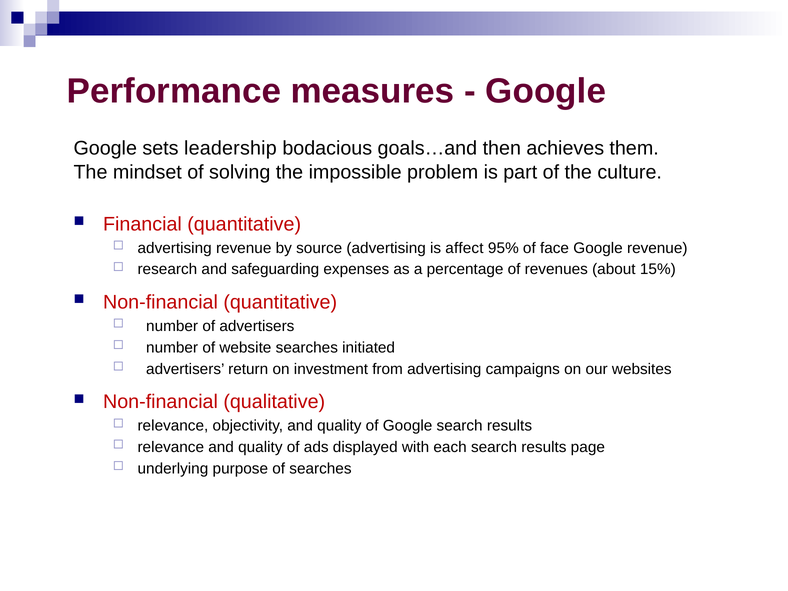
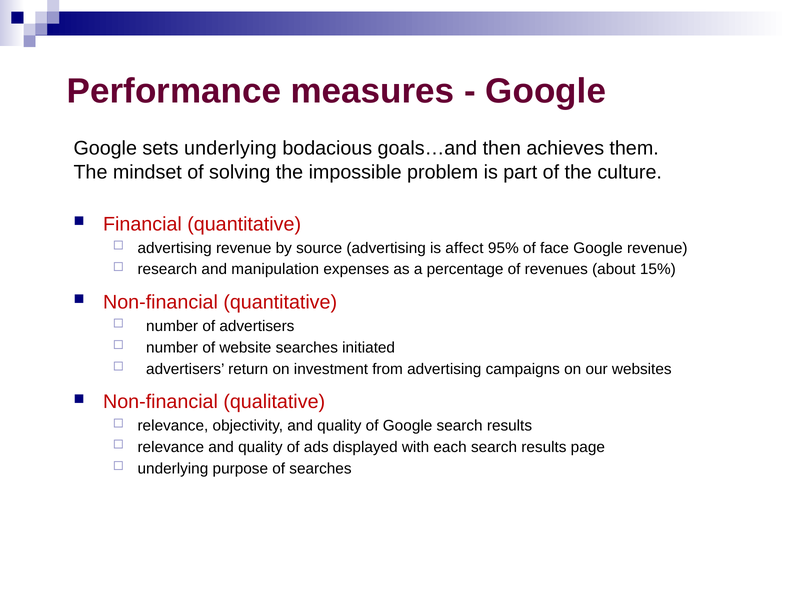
sets leadership: leadership -> underlying
safeguarding: safeguarding -> manipulation
